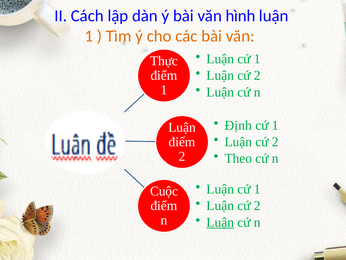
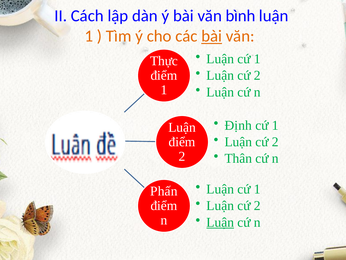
hình: hình -> bình
bài at (212, 36) underline: none -> present
Theo: Theo -> Thân
Cuộc: Cuộc -> Phấn
